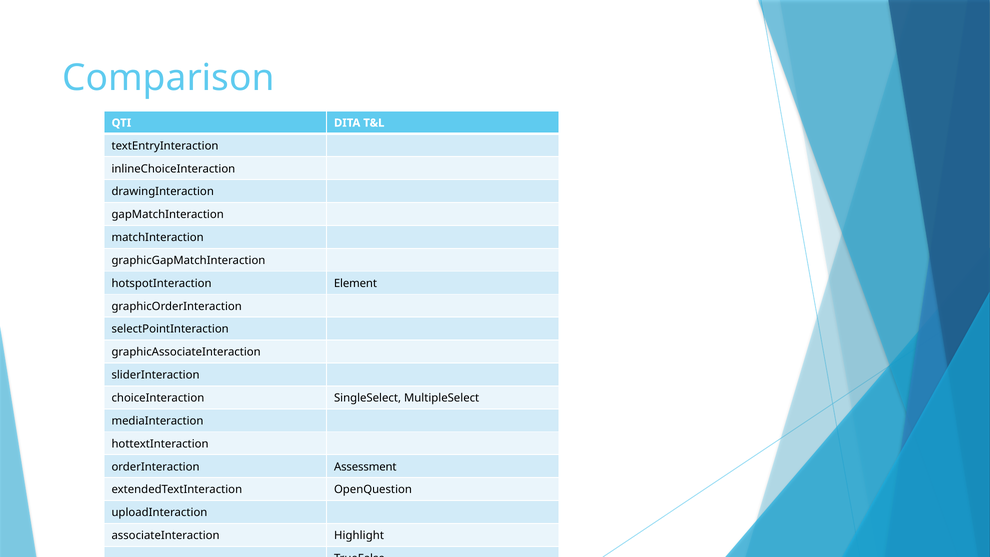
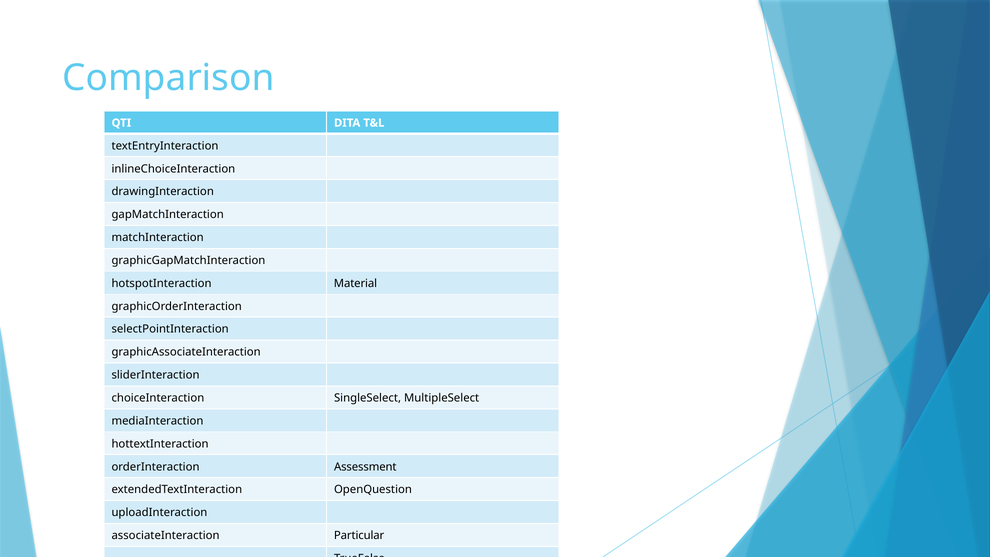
Element: Element -> Material
Highlight: Highlight -> Particular
